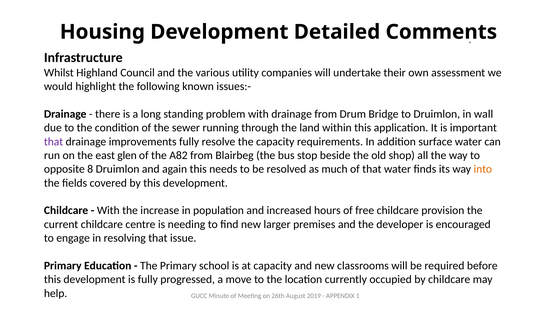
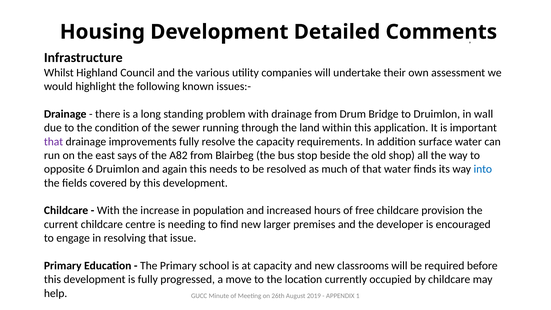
glen: glen -> says
8: 8 -> 6
into colour: orange -> blue
